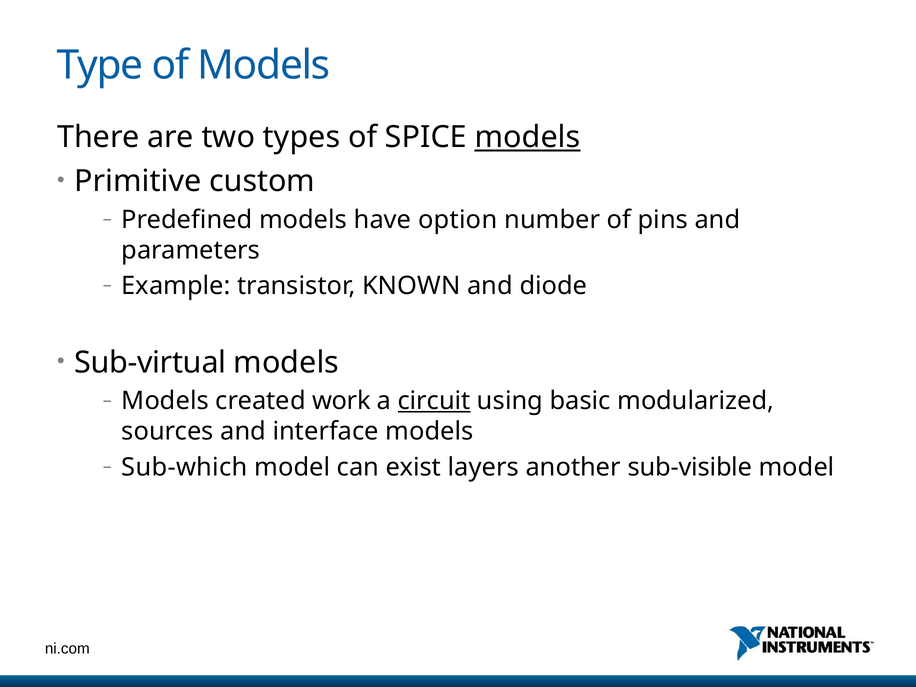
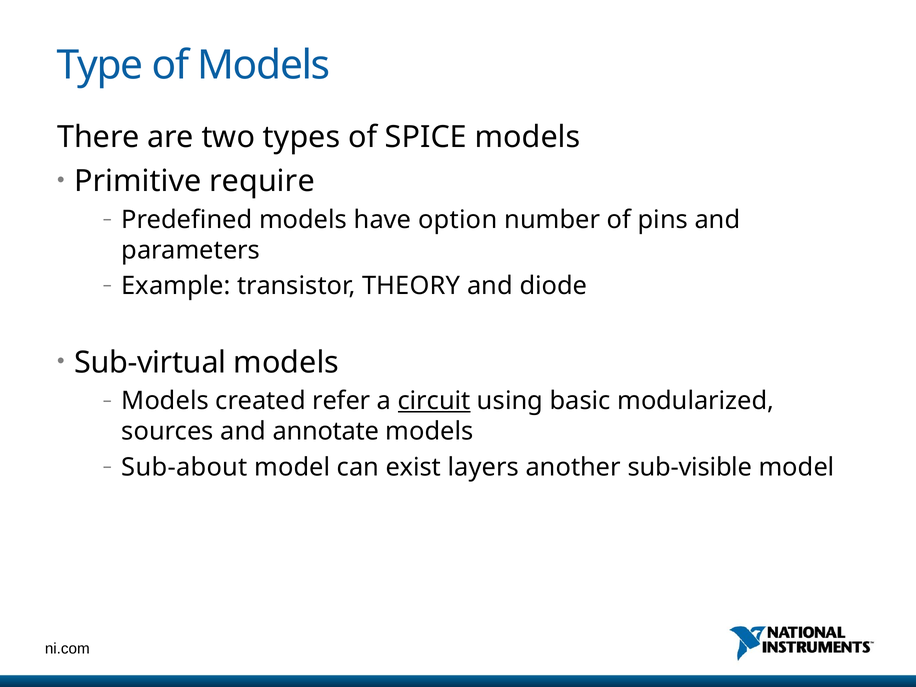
models at (527, 137) underline: present -> none
custom: custom -> require
KNOWN: KNOWN -> THEORY
work: work -> refer
interface: interface -> annotate
Sub-which: Sub-which -> Sub-about
